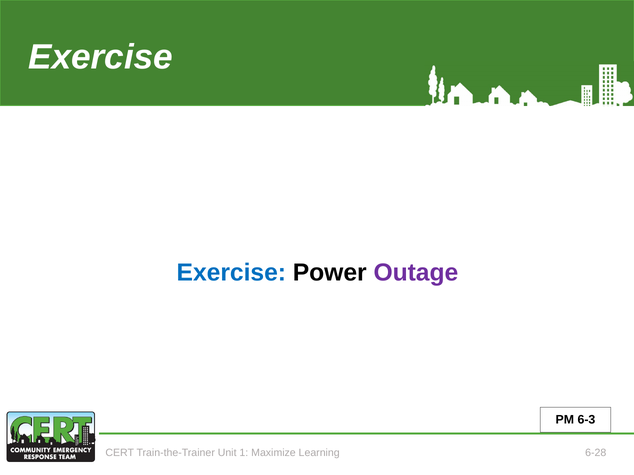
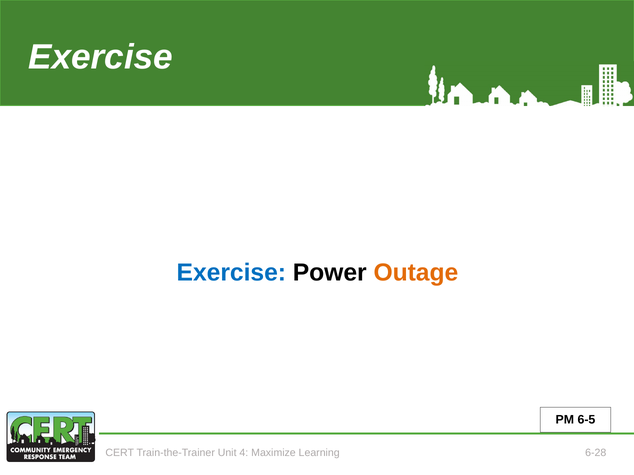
Outage colour: purple -> orange
6-3: 6-3 -> 6-5
1: 1 -> 4
